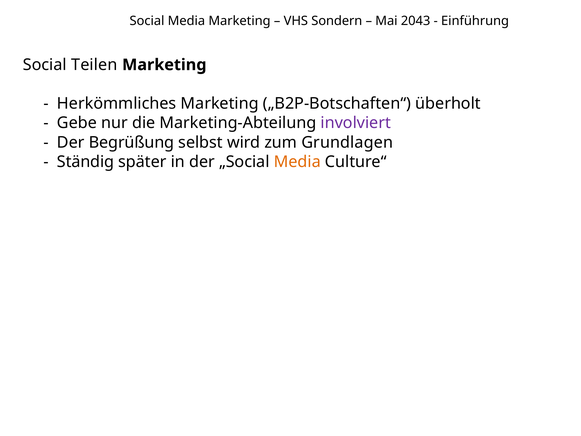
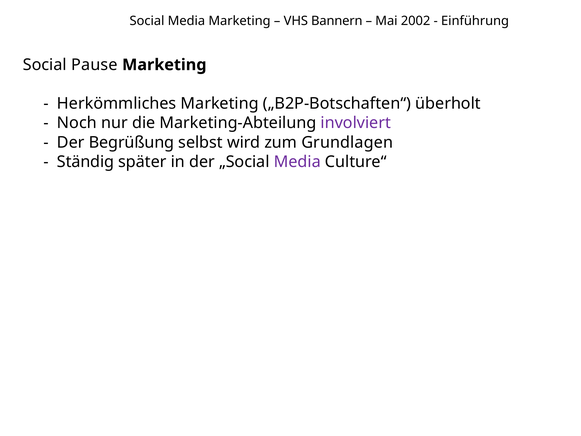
Sondern: Sondern -> Bannern
2043: 2043 -> 2002
Teilen: Teilen -> Pause
Gebe: Gebe -> Noch
Media at (297, 162) colour: orange -> purple
